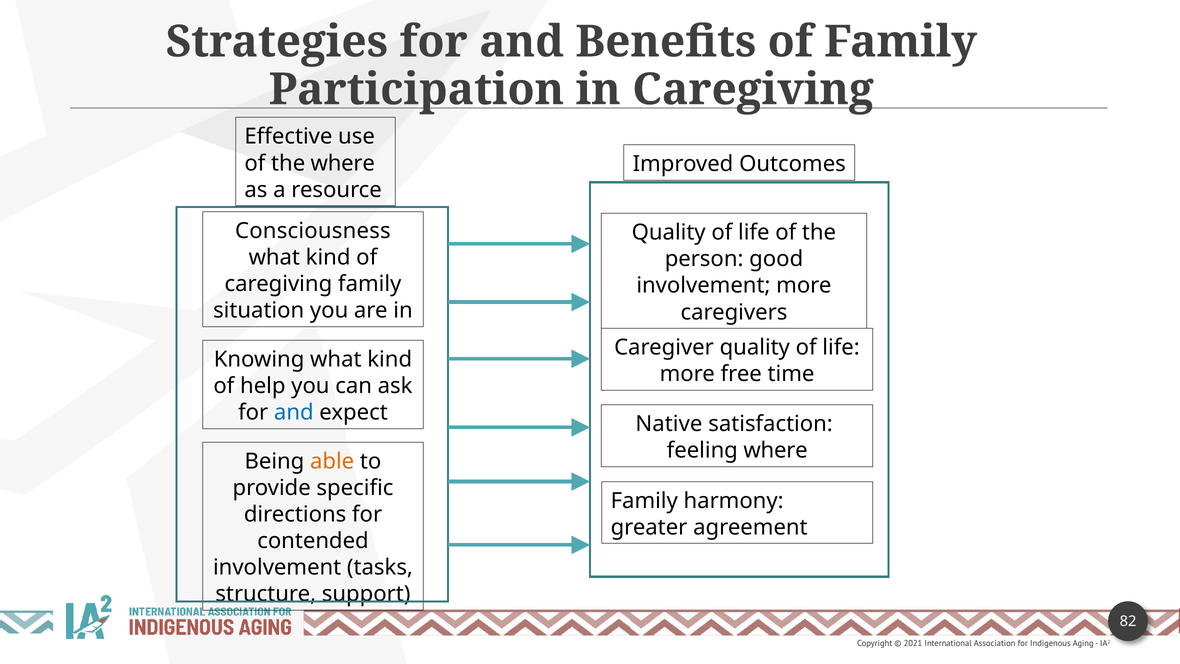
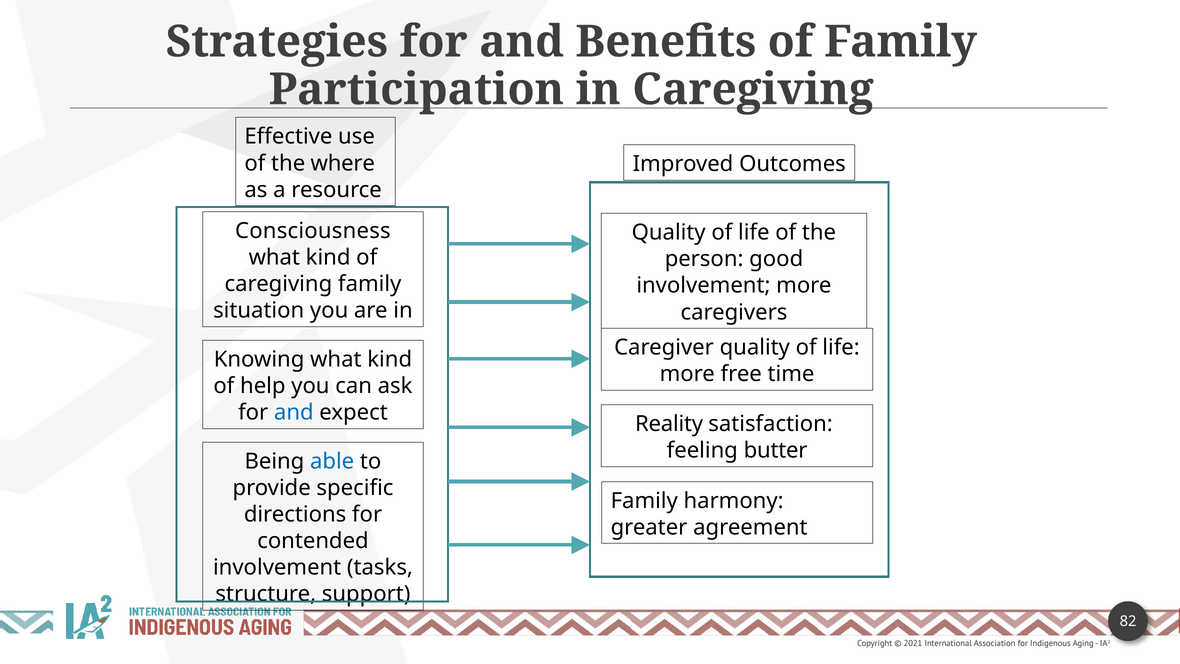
Native: Native -> Reality
feeling where: where -> butter
able colour: orange -> blue
